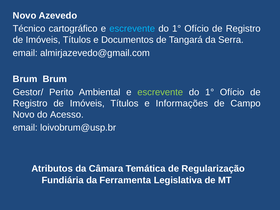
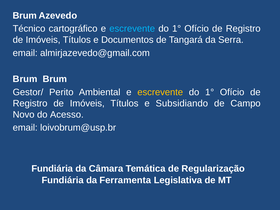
Novo at (25, 16): Novo -> Brum
escrevente at (160, 92) colour: light green -> yellow
Informações: Informações -> Subsidiando
Atributos at (52, 169): Atributos -> Fundiária
